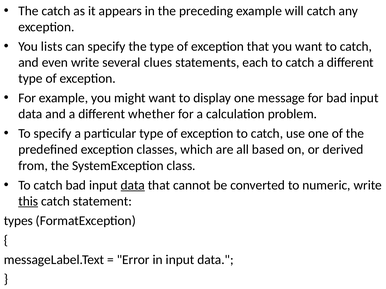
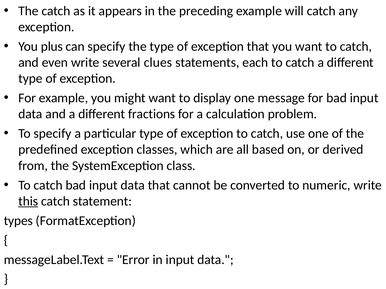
lists: lists -> plus
whether: whether -> fractions
data at (133, 185) underline: present -> none
